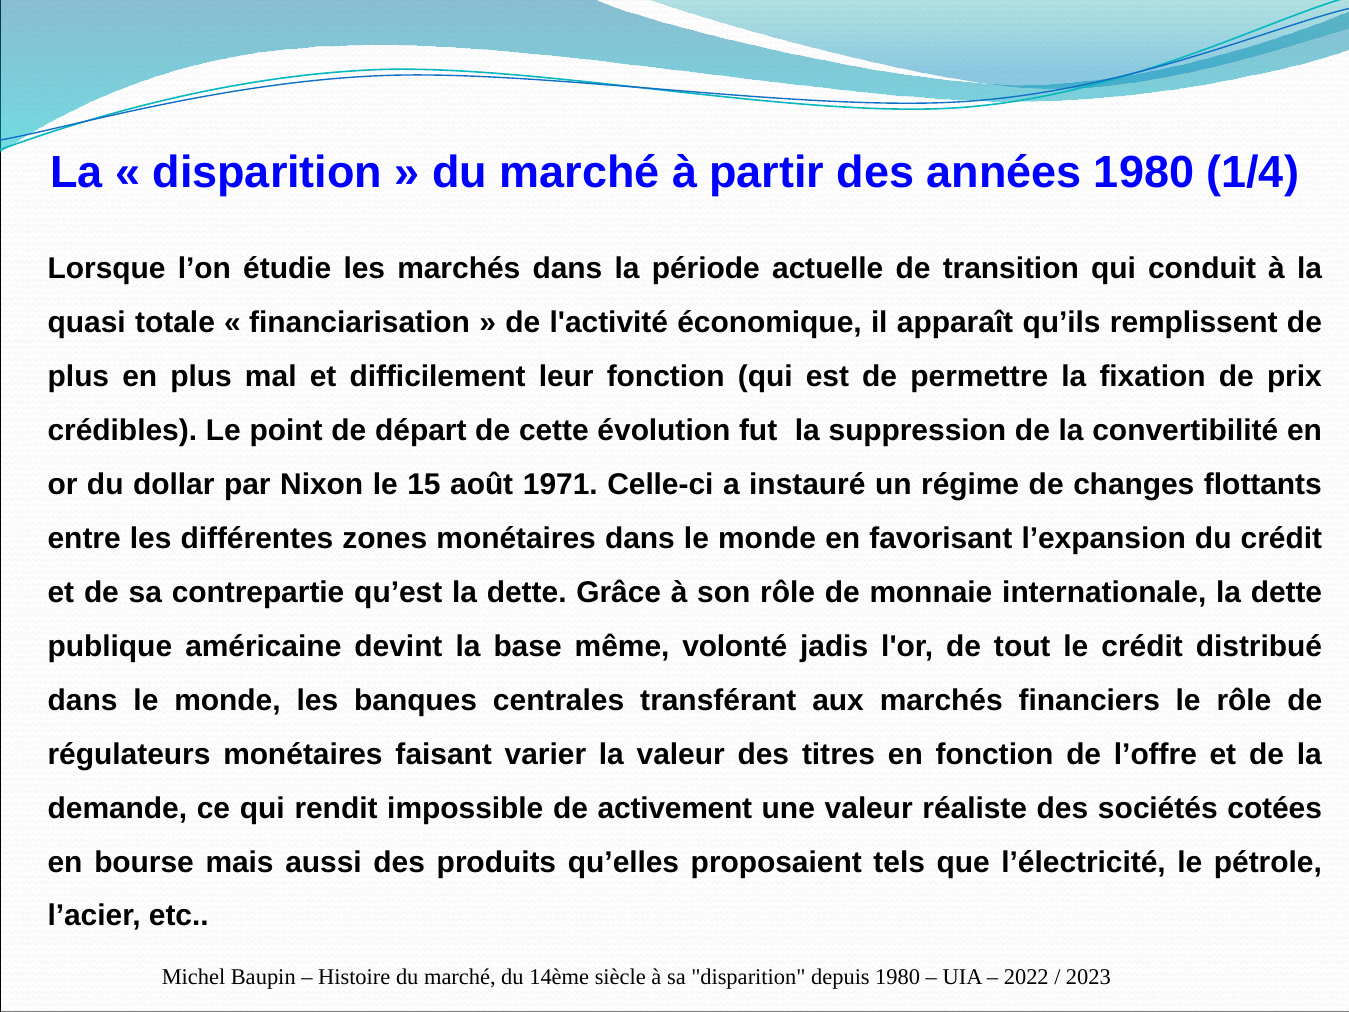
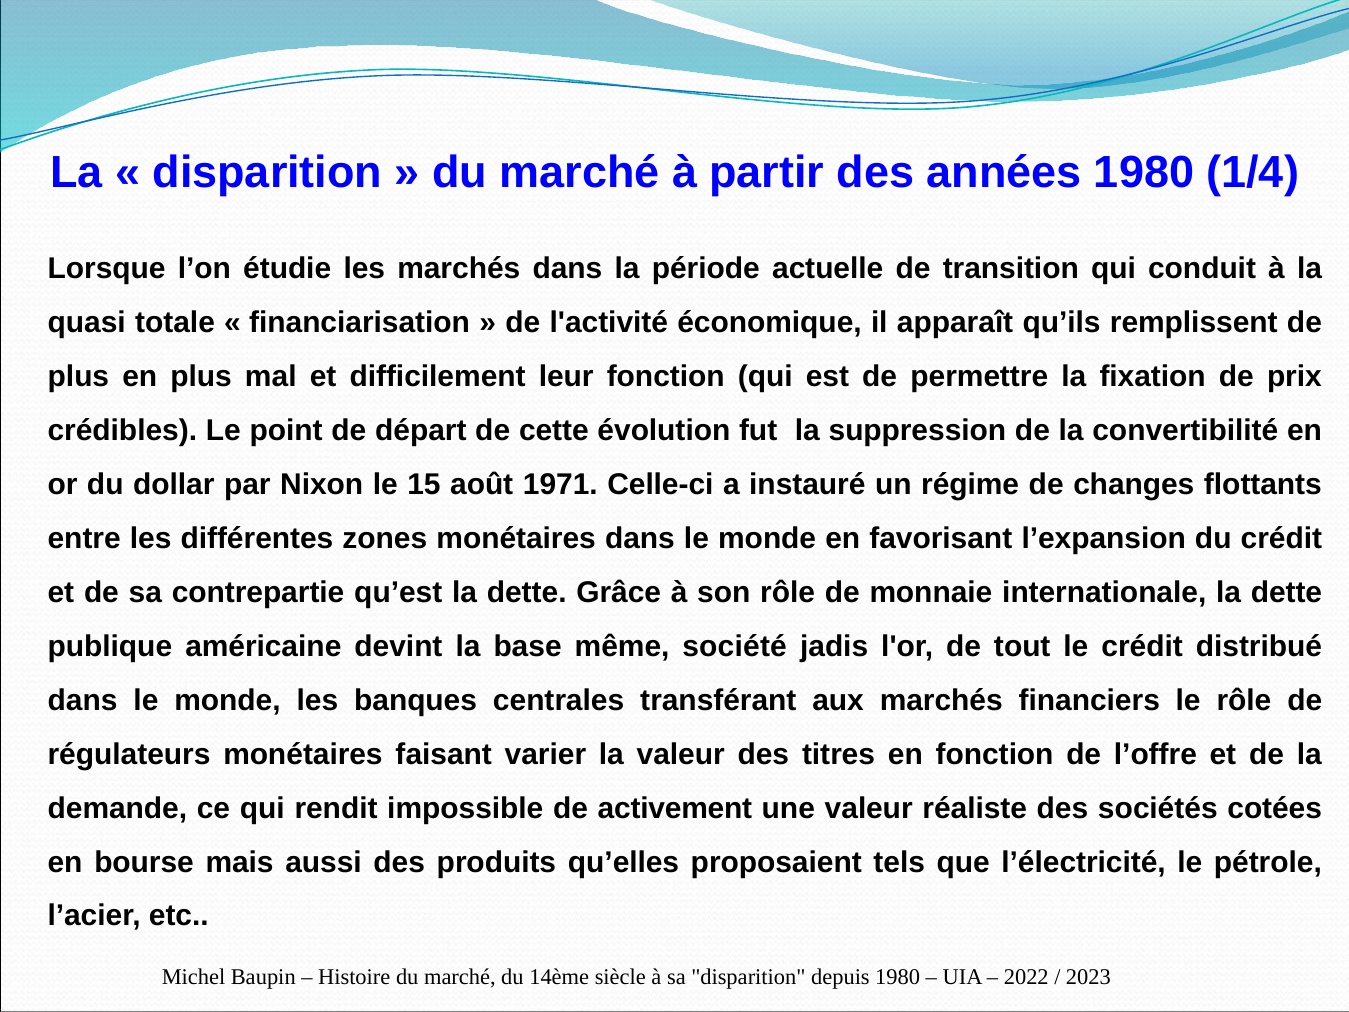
volonté: volonté -> société
